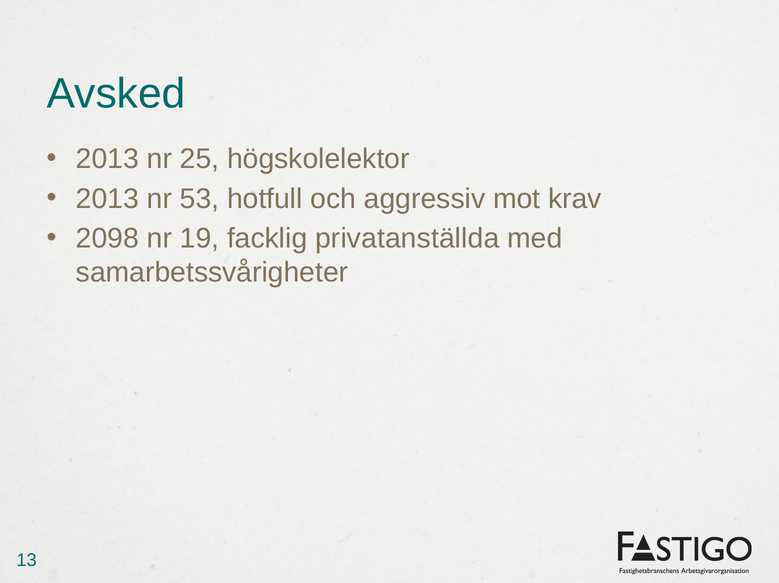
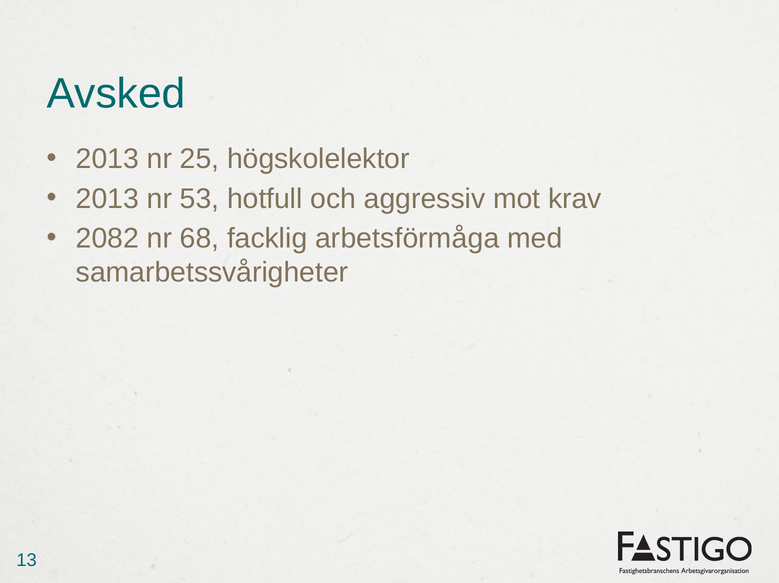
2098: 2098 -> 2082
19: 19 -> 68
privatanställda: privatanställda -> arbetsförmåga
